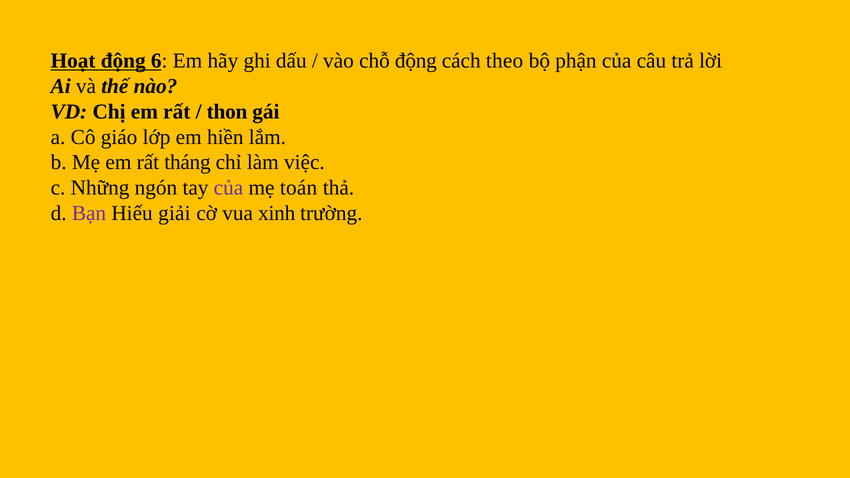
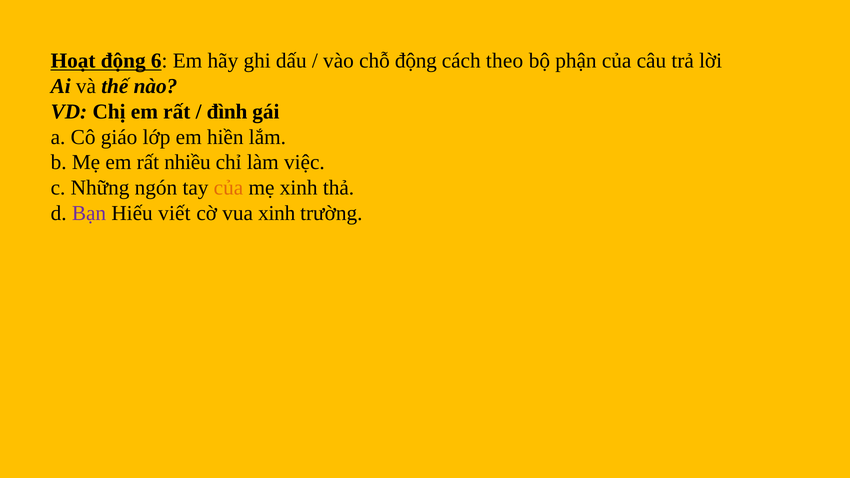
thon: thon -> đình
tháng: tháng -> nhiều
của at (228, 188) colour: purple -> orange
mẹ toán: toán -> xinh
giải: giải -> viết
